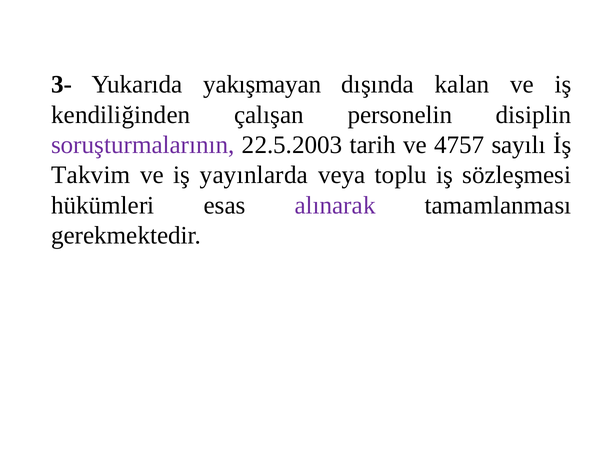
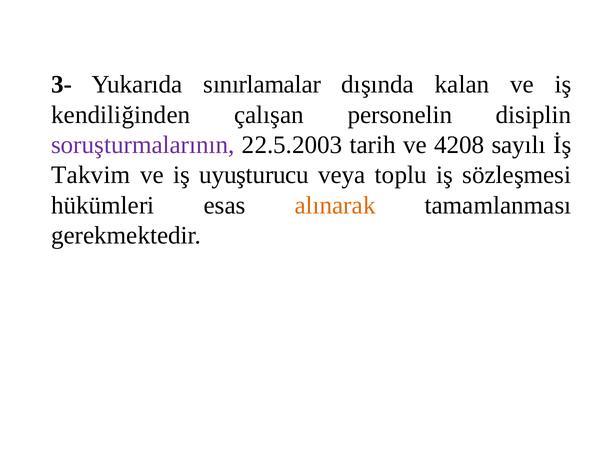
yakışmayan: yakışmayan -> sınırlamalar
4757: 4757 -> 4208
yayınlarda: yayınlarda -> uyuşturucu
alınarak colour: purple -> orange
